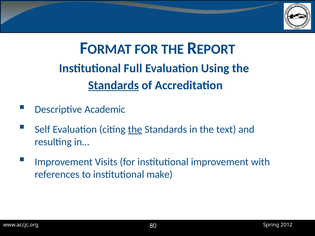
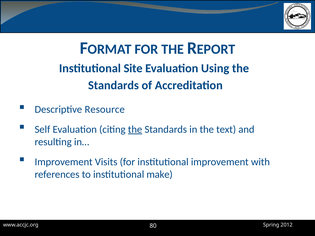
Full: Full -> Site
Standards at (113, 85) underline: present -> none
Academic: Academic -> Resource
